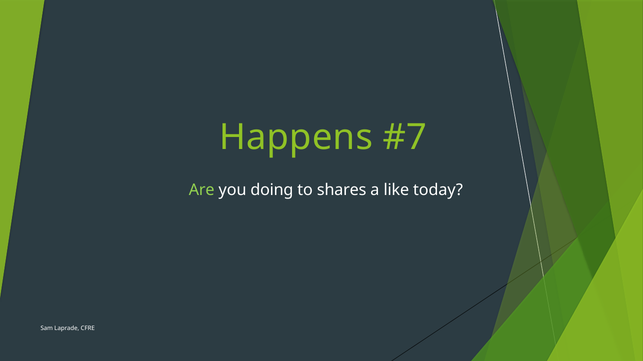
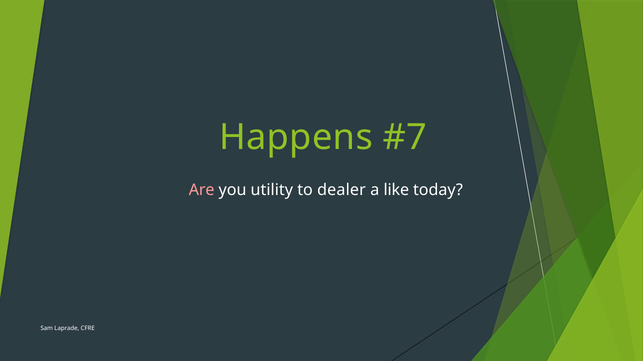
Are colour: light green -> pink
doing: doing -> utility
shares: shares -> dealer
